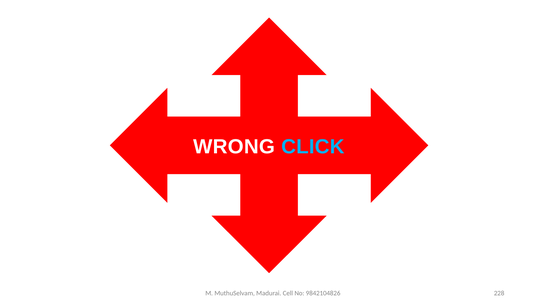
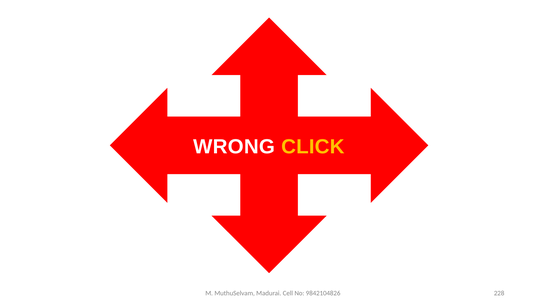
CLICK colour: light blue -> yellow
